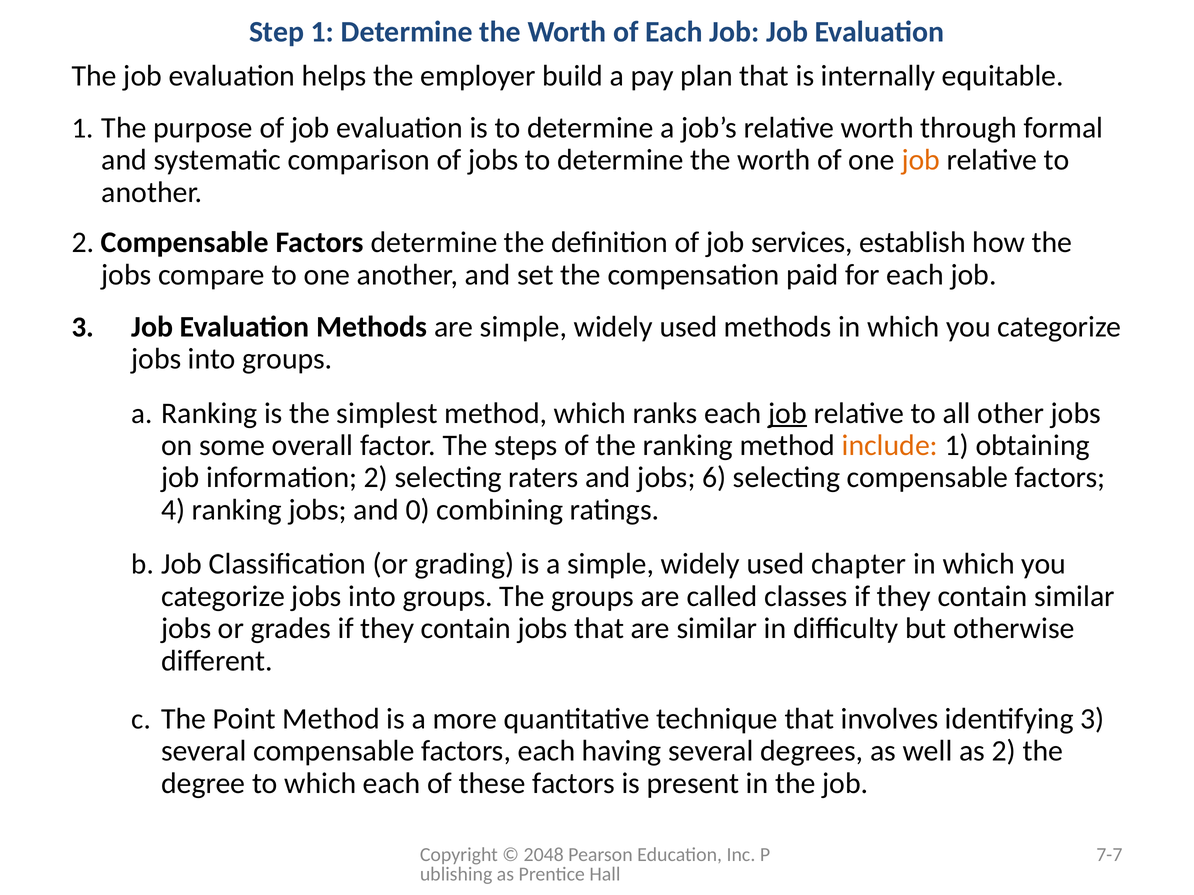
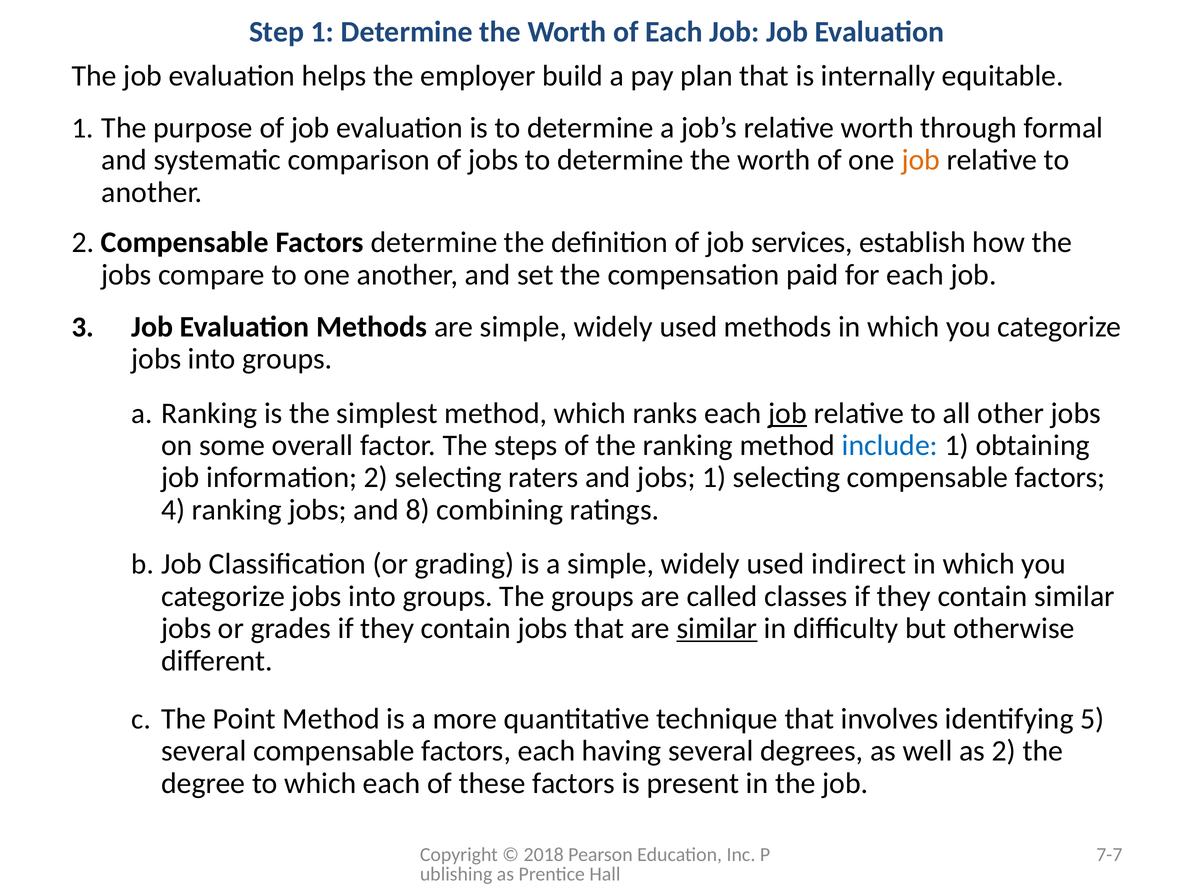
include colour: orange -> blue
jobs 6: 6 -> 1
0: 0 -> 8
chapter: chapter -> indirect
similar at (717, 629) underline: none -> present
identifying 3: 3 -> 5
2048: 2048 -> 2018
